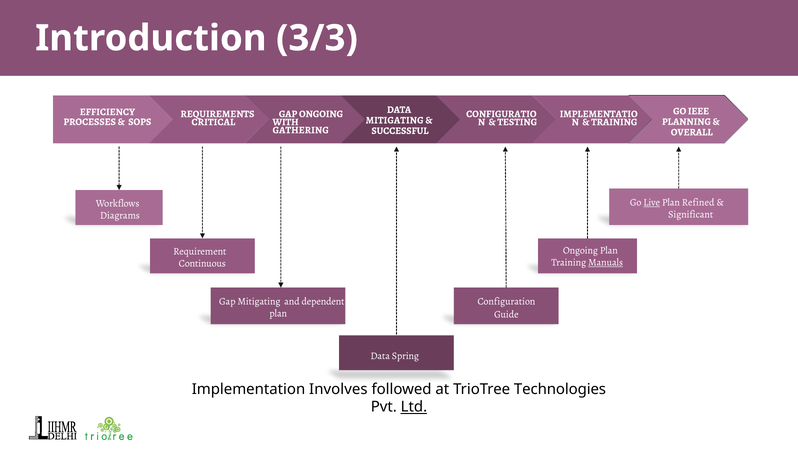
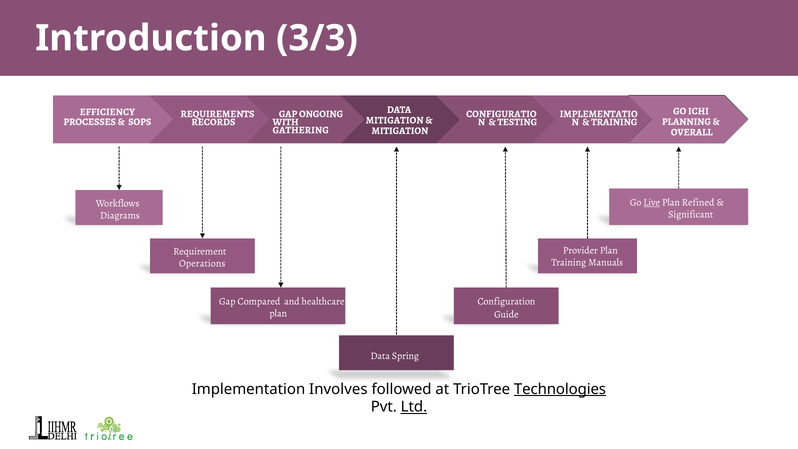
IEEE: IEEE -> ICHI
MITIGATING at (395, 120): MITIGATING -> MITIGATION
CRITICAL: CRITICAL -> RECORDS
SUCCESSFUL at (400, 131): SUCCESSFUL -> MITIGATION
Ongoing at (580, 250): Ongoing -> Provider
Manuals underline: present -> none
Continuous: Continuous -> Operations
Gap Mitigating: Mitigating -> Compared
dependent: dependent -> healthcare
Technologies underline: none -> present
